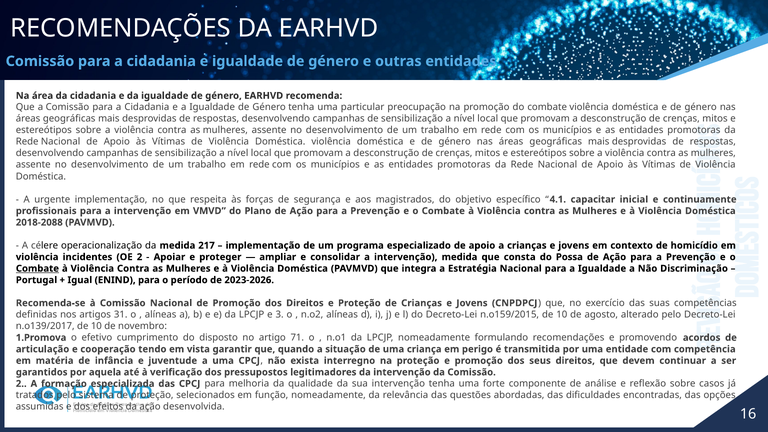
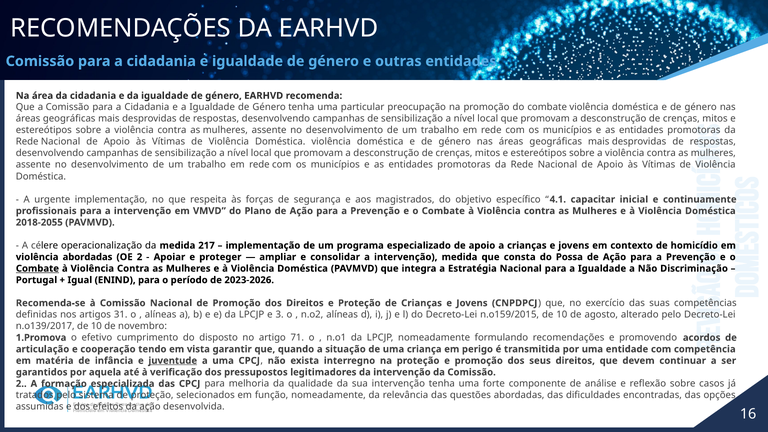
2018-2088: 2018-2088 -> 2018-2055
violência incidentes: incidentes -> abordadas
juventude underline: none -> present
